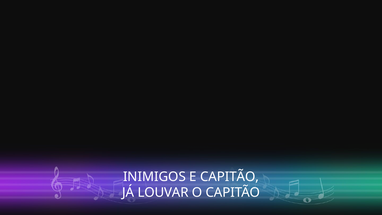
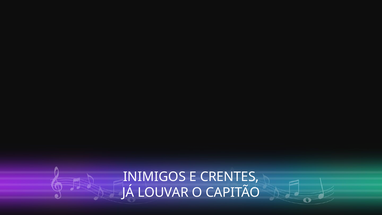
E CAPITÃO: CAPITÃO -> CRENTES
